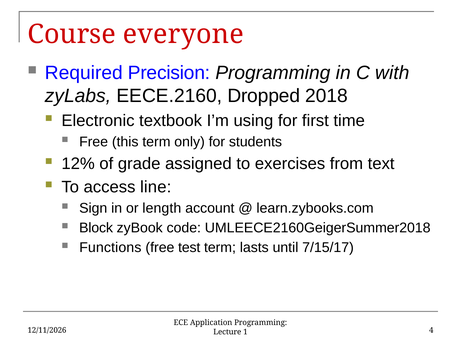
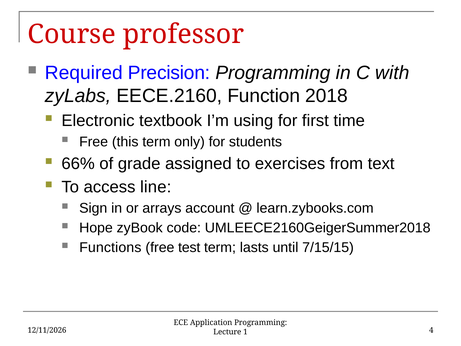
everyone: everyone -> professor
Dropped: Dropped -> Function
12%: 12% -> 66%
length: length -> arrays
Block: Block -> Hope
7/15/17: 7/15/17 -> 7/15/15
